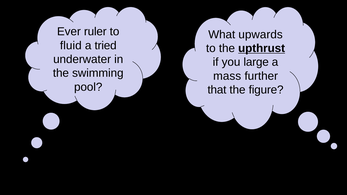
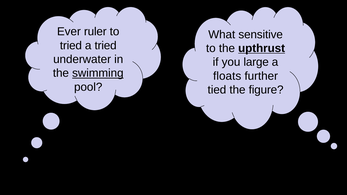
upwards: upwards -> sensitive
fluid at (71, 45): fluid -> tried
swimming underline: none -> present
mass: mass -> floats
that: that -> tied
